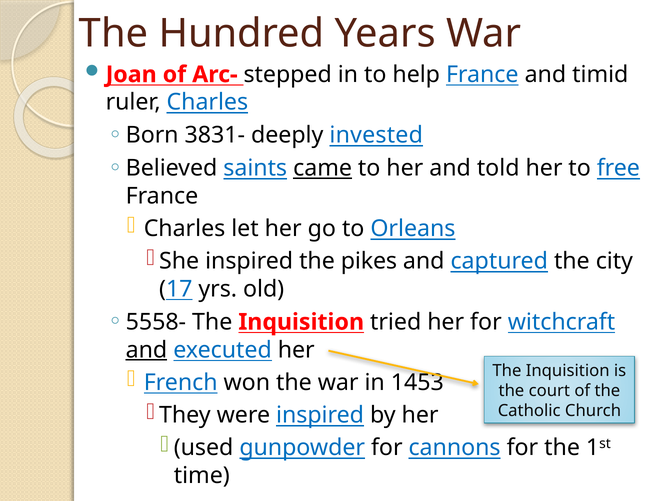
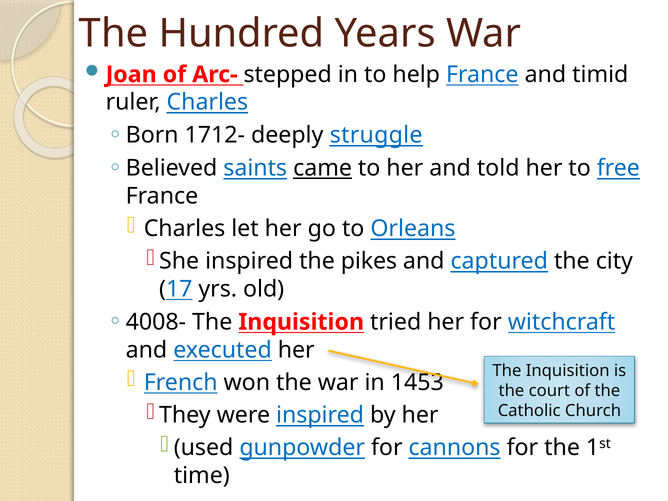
3831-: 3831- -> 1712-
invested: invested -> struggle
5558-: 5558- -> 4008-
and at (146, 350) underline: present -> none
